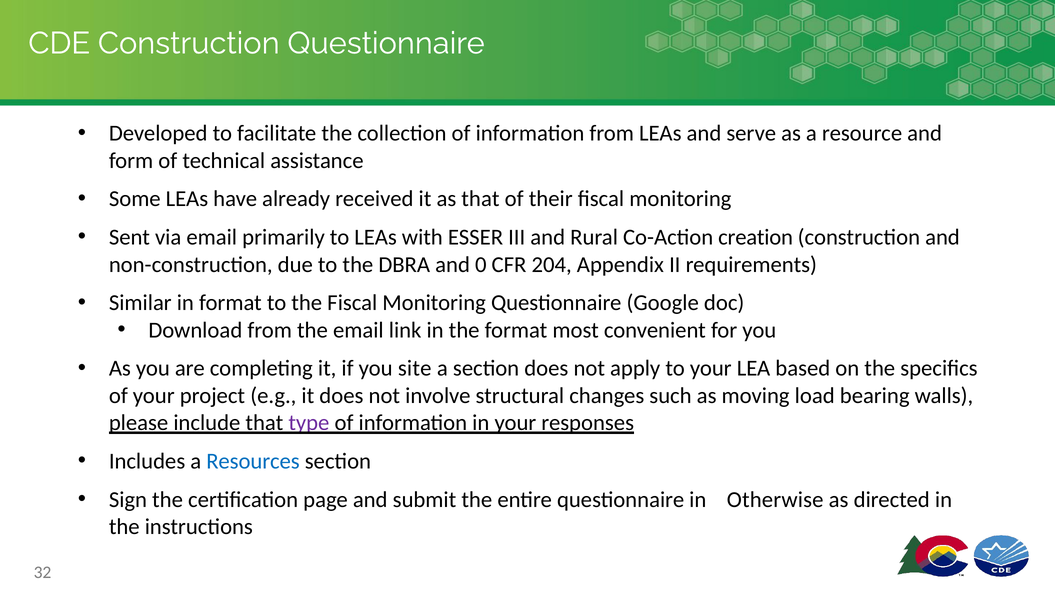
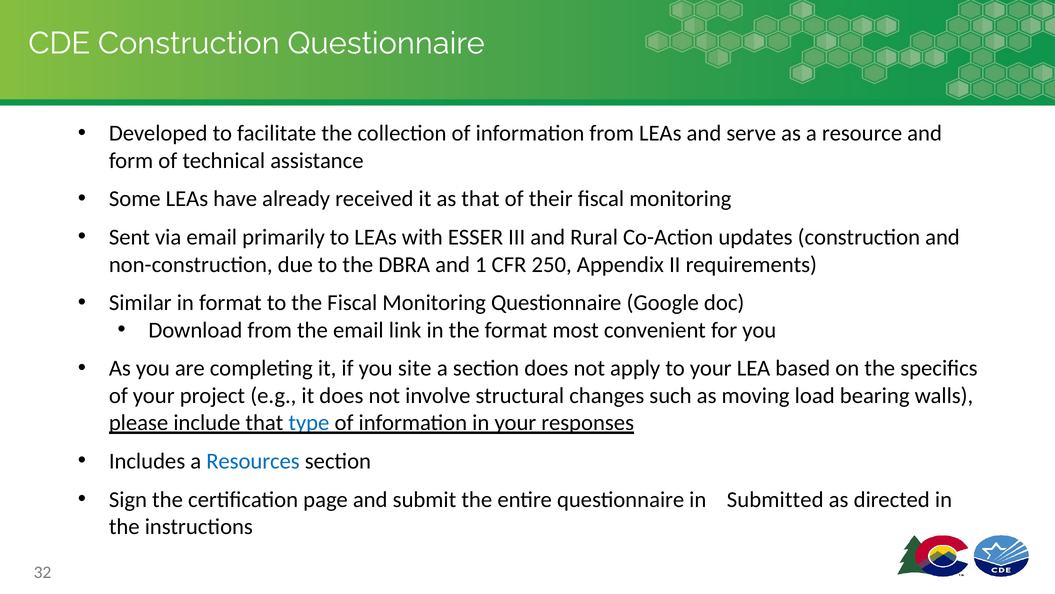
creation: creation -> updates
0: 0 -> 1
204: 204 -> 250
type colour: purple -> blue
Otherwise: Otherwise -> Submitted
